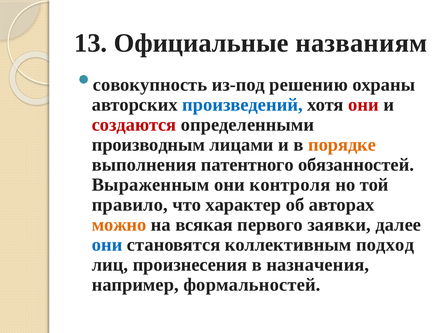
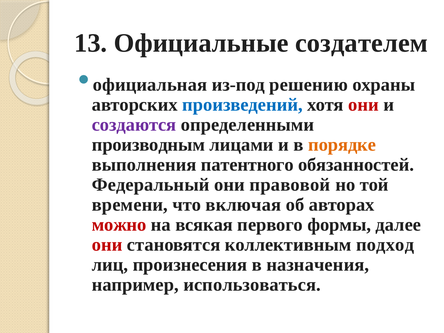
названиям: названиям -> создателем
совокупность: совокупность -> официальная
создаются colour: red -> purple
Выраженным: Выраженным -> Федеральный
контроля: контроля -> правовой
правило: правило -> времени
характер: характер -> включая
можно colour: orange -> red
заявки: заявки -> формы
они at (107, 245) colour: blue -> red
формальностей: формальностей -> использоваться
